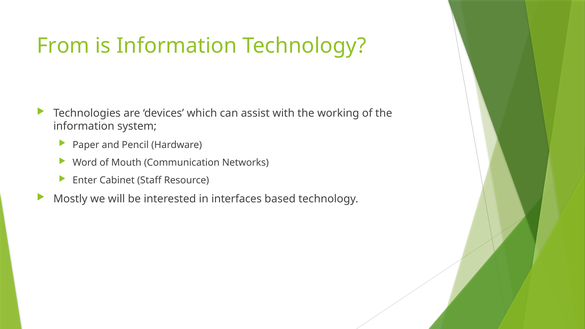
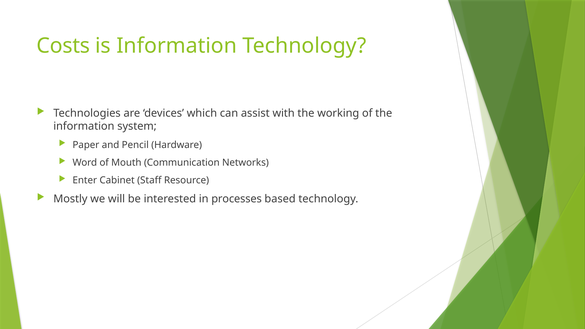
From: From -> Costs
interfaces: interfaces -> processes
